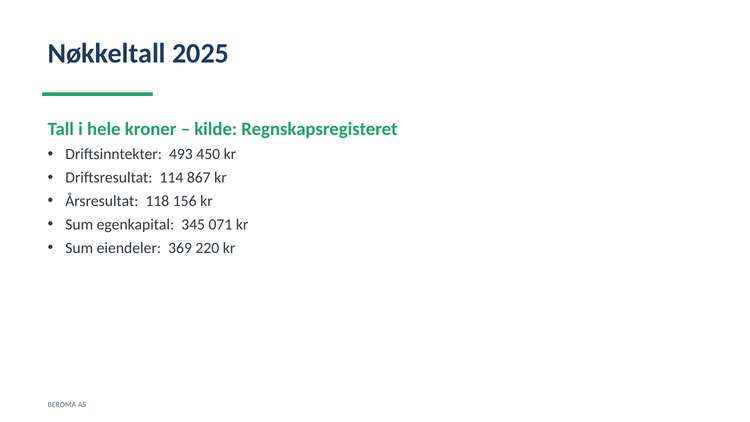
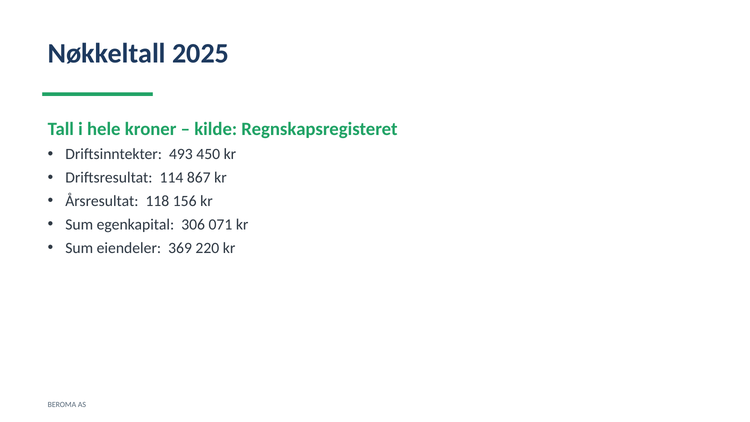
345: 345 -> 306
